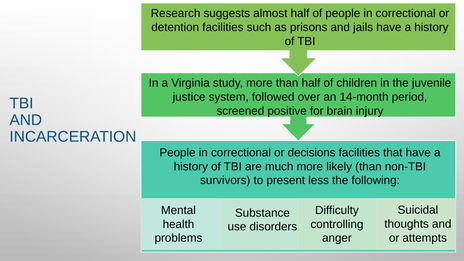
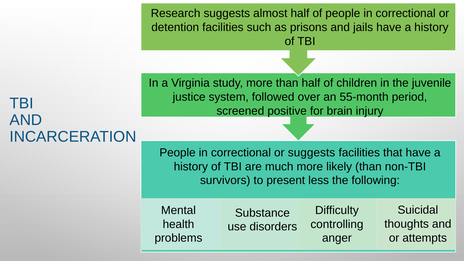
14-month: 14-month -> 55-month
or decisions: decisions -> suggests
